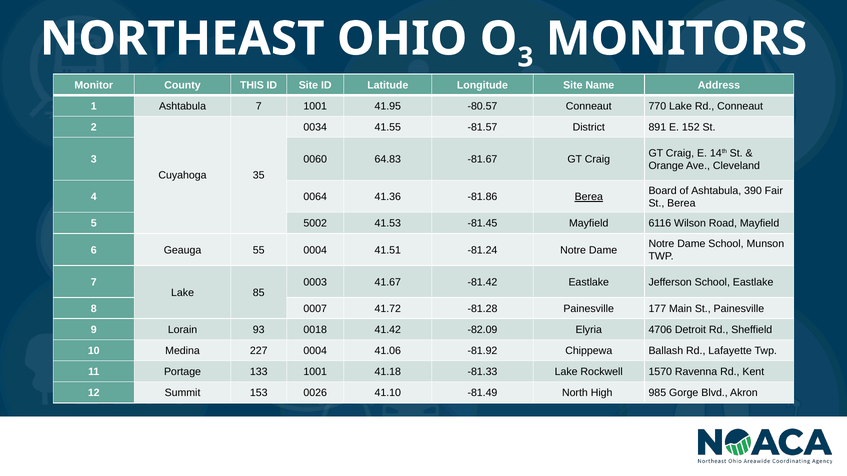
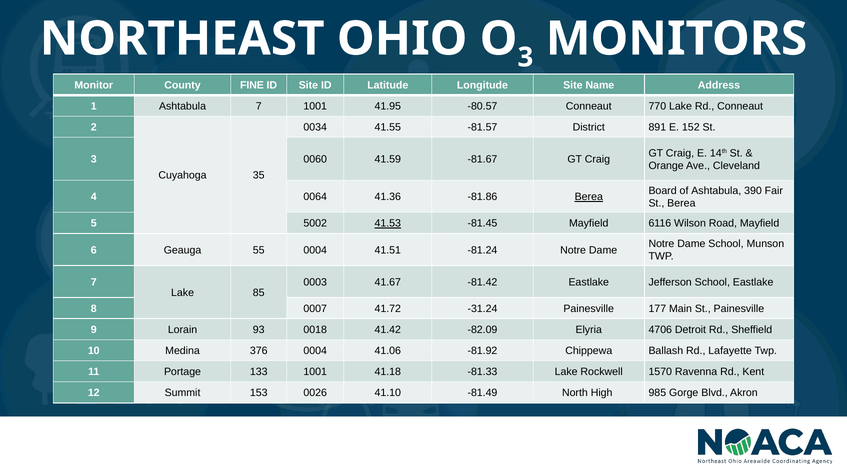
THIS: THIS -> FINE
64.83: 64.83 -> 41.59
41.53 underline: none -> present
-81.28: -81.28 -> -31.24
227: 227 -> 376
